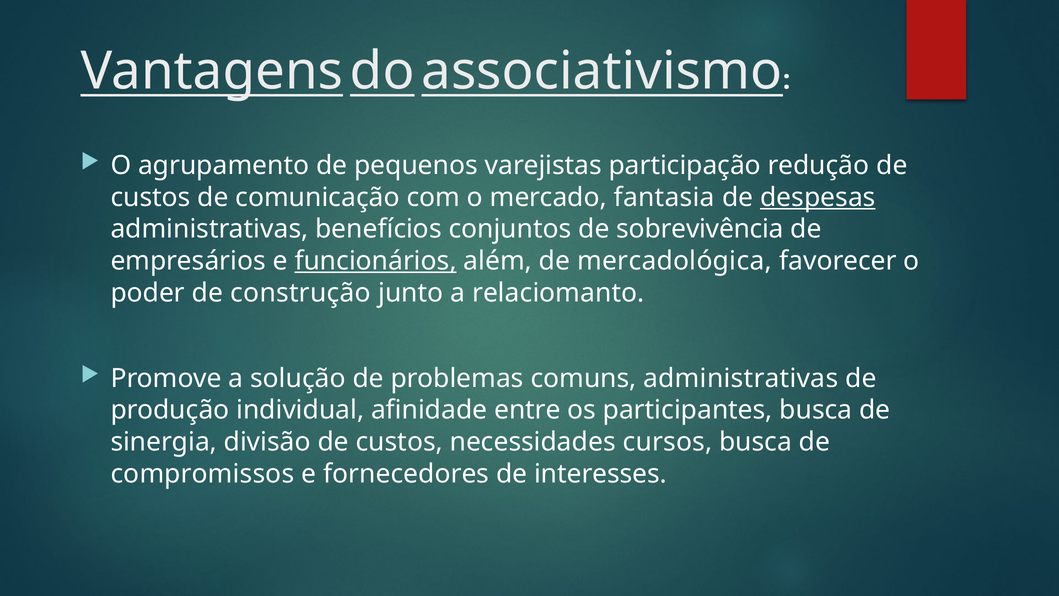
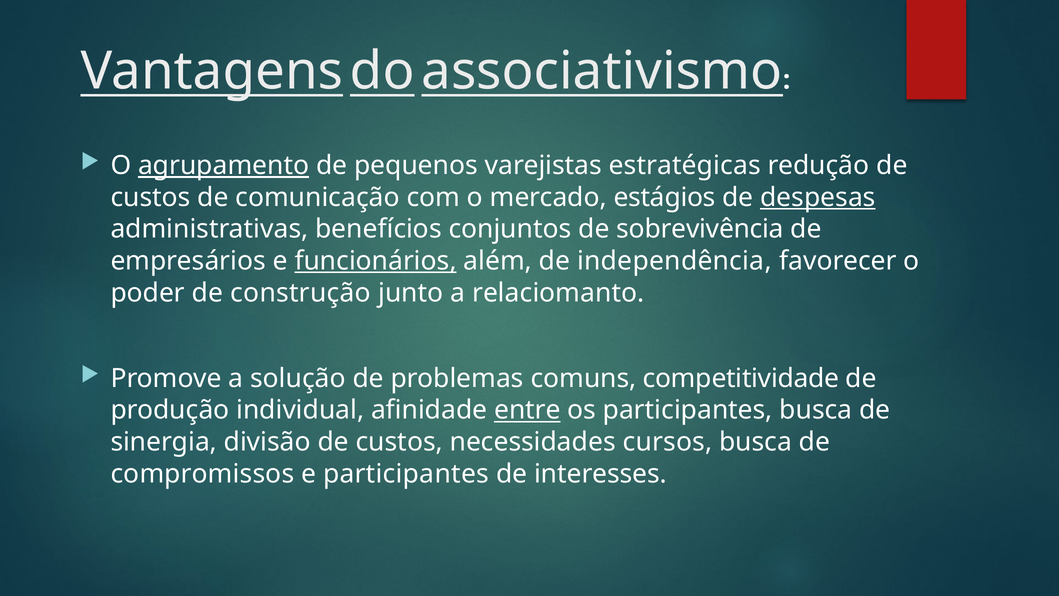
agrupamento underline: none -> present
participação: participação -> estratégicas
fantasia: fantasia -> estágios
mercadológica: mercadológica -> independência
comuns administrativas: administrativas -> competitividade
entre underline: none -> present
e fornecedores: fornecedores -> participantes
